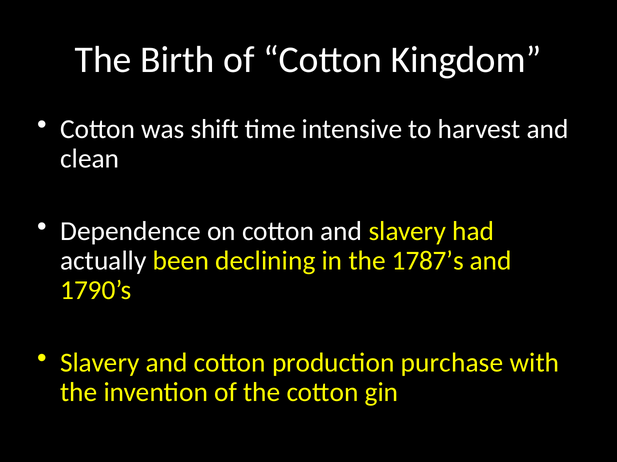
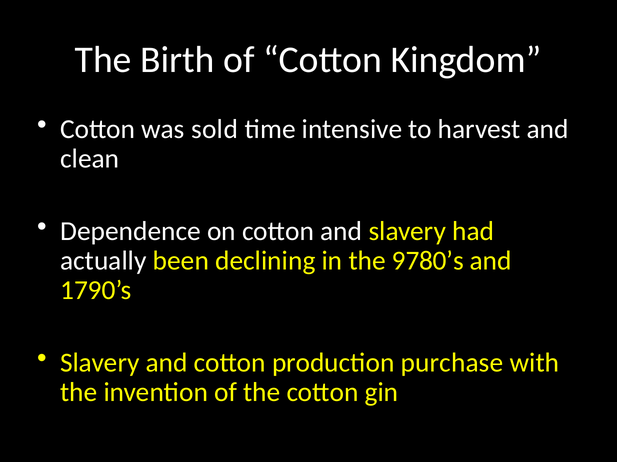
shift: shift -> sold
1787’s: 1787’s -> 9780’s
